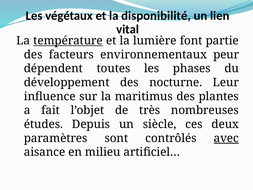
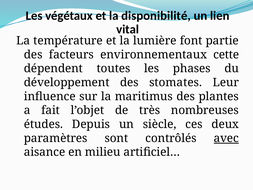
température underline: present -> none
peur: peur -> cette
nocturne: nocturne -> stomates
